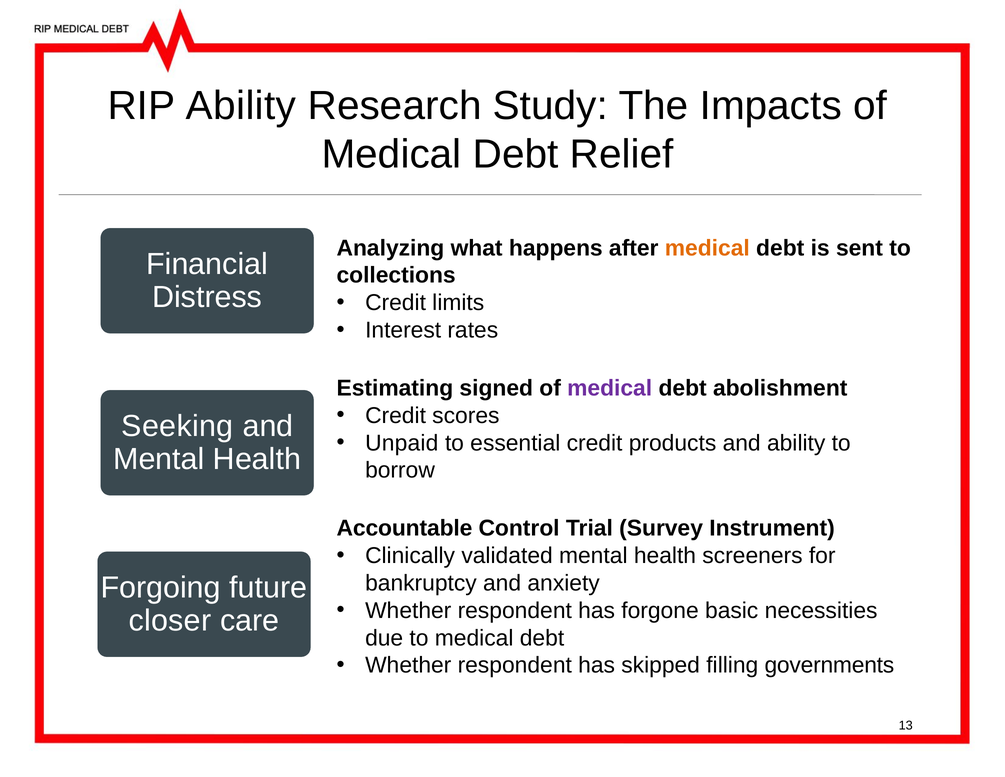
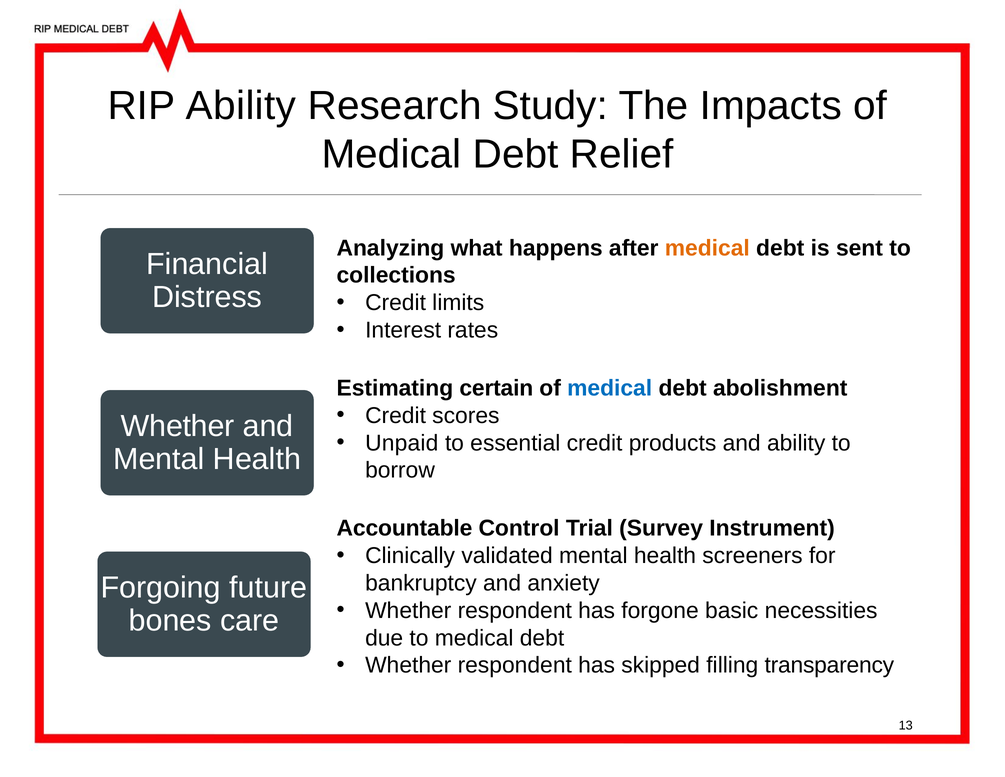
signed: signed -> certain
medical at (610, 388) colour: purple -> blue
Seeking at (177, 426): Seeking -> Whether
closer: closer -> bones
governments: governments -> transparency
